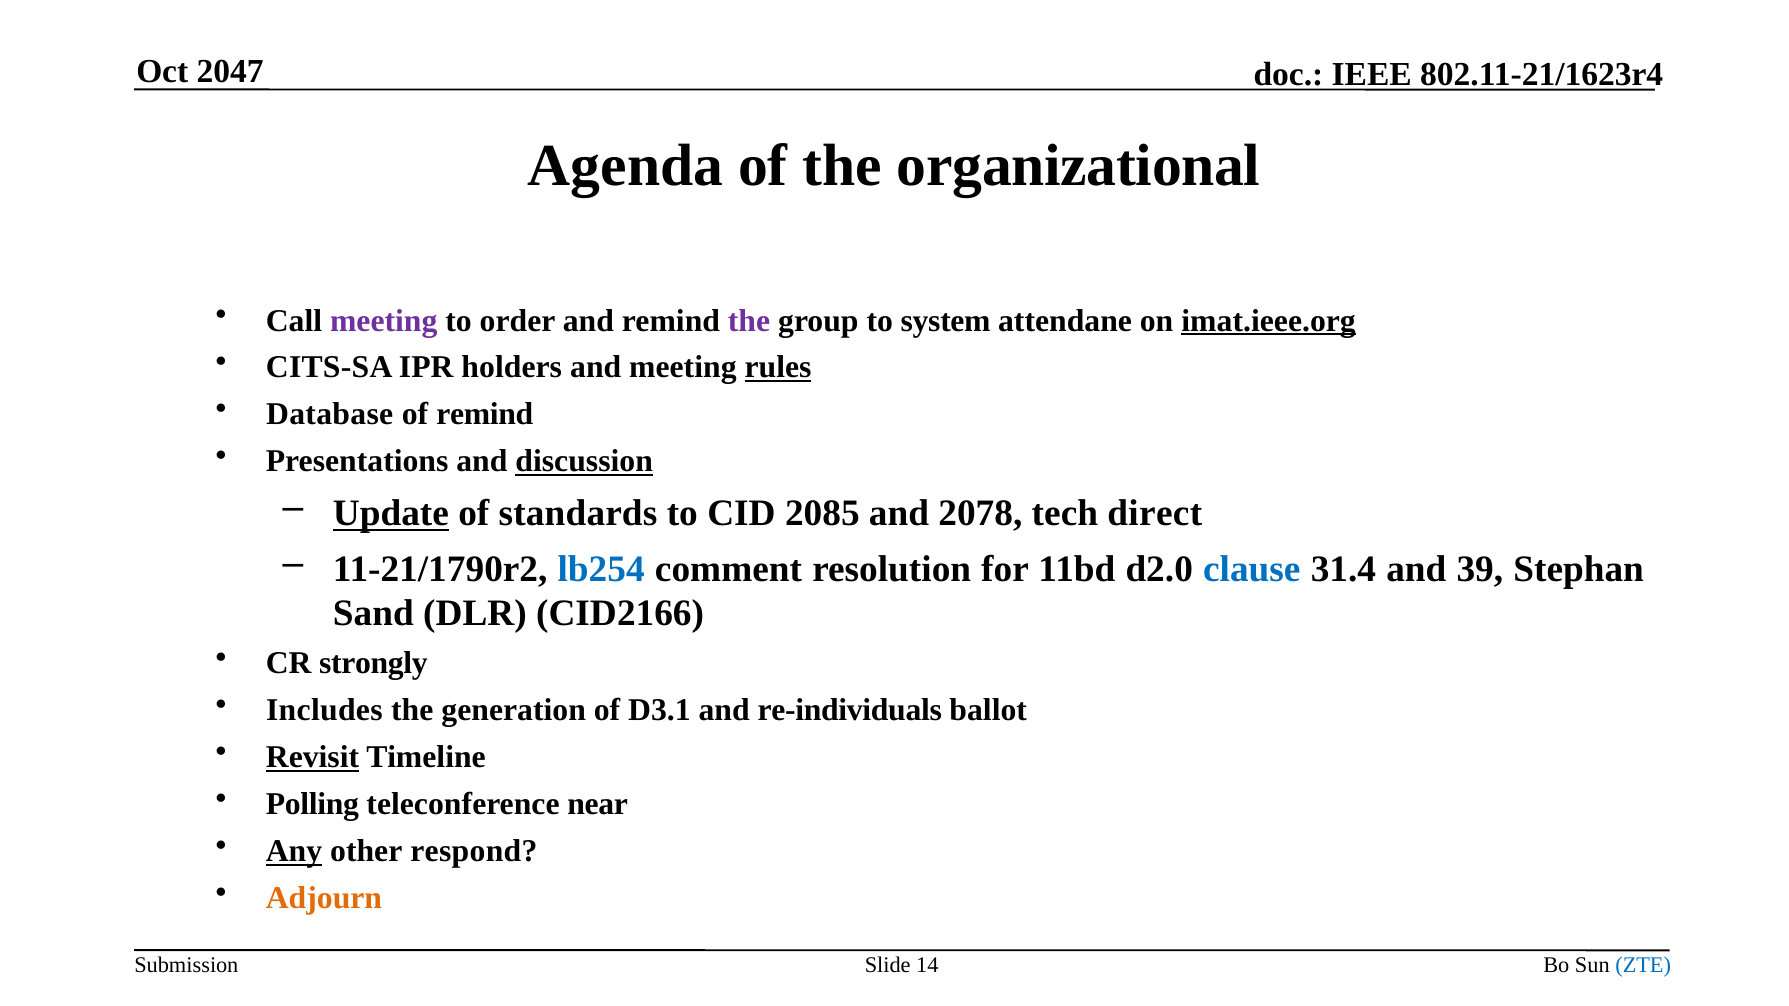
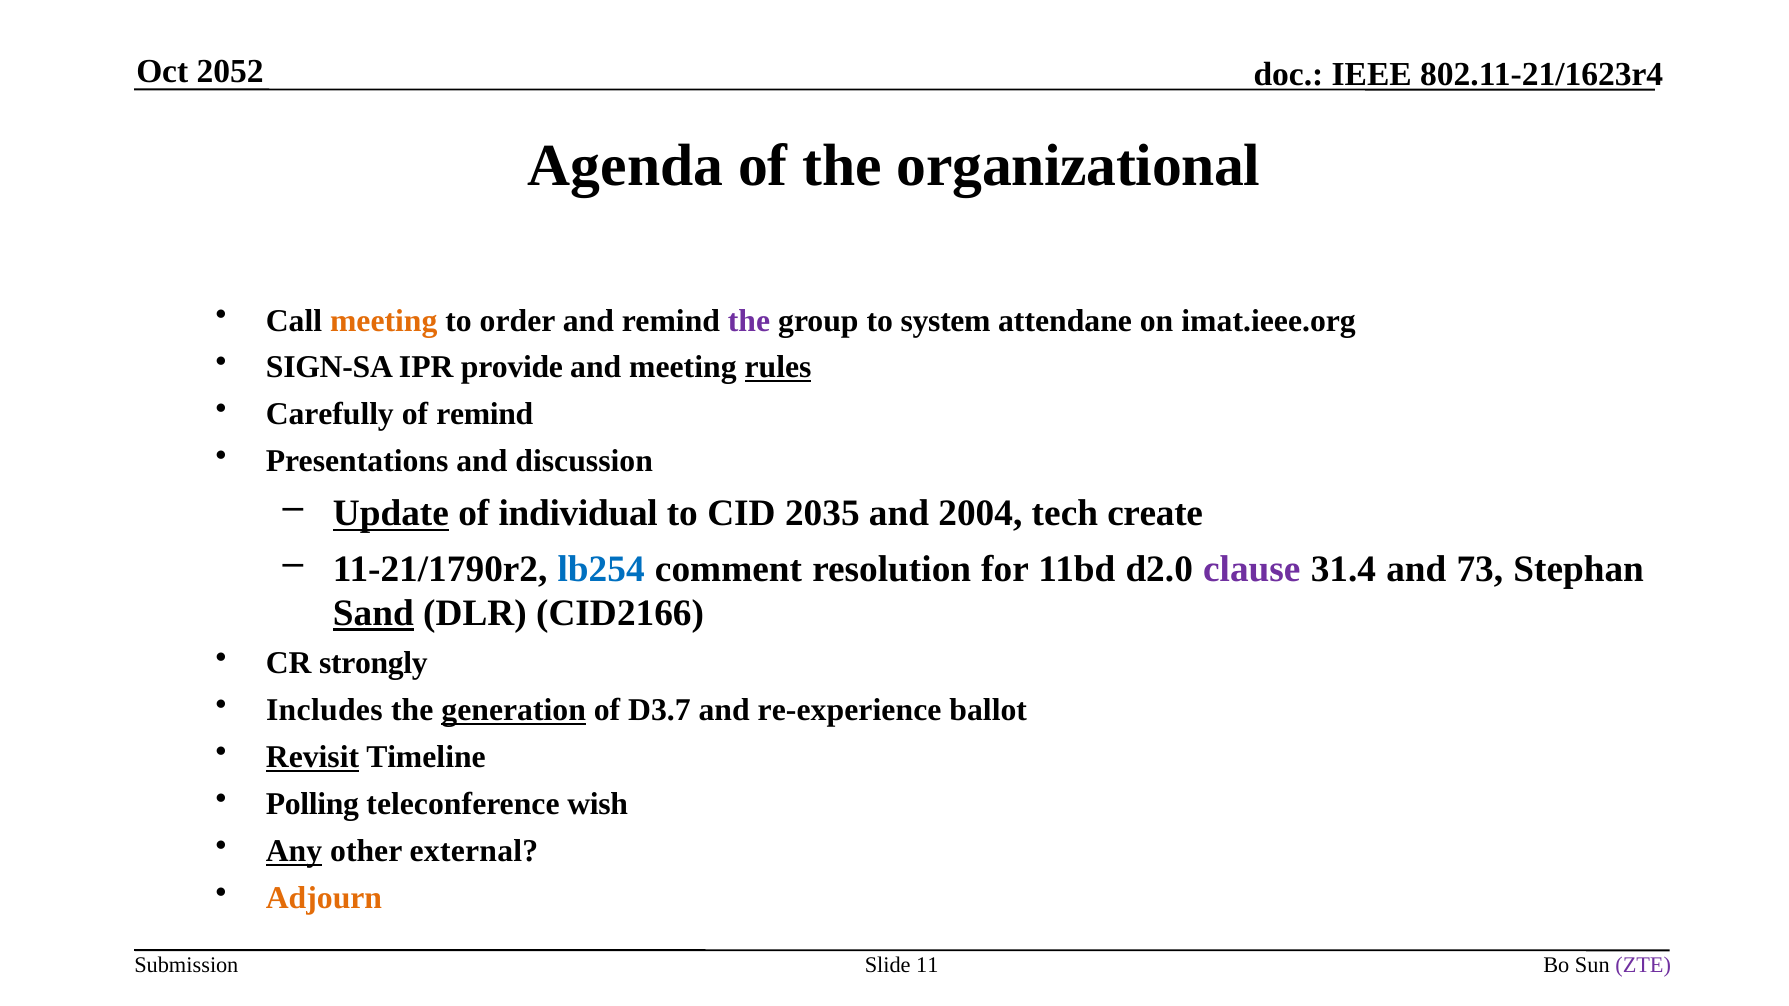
2047: 2047 -> 2052
meeting at (384, 321) colour: purple -> orange
imat.ieee.org underline: present -> none
CITS-SA: CITS-SA -> SIGN-SA
holders: holders -> provide
Database: Database -> Carefully
discussion underline: present -> none
standards: standards -> individual
2085: 2085 -> 2035
2078: 2078 -> 2004
direct: direct -> create
clause colour: blue -> purple
39: 39 -> 73
Sand underline: none -> present
generation underline: none -> present
D3.1: D3.1 -> D3.7
re-individuals: re-individuals -> re-experience
near: near -> wish
respond: respond -> external
14: 14 -> 11
ZTE colour: blue -> purple
